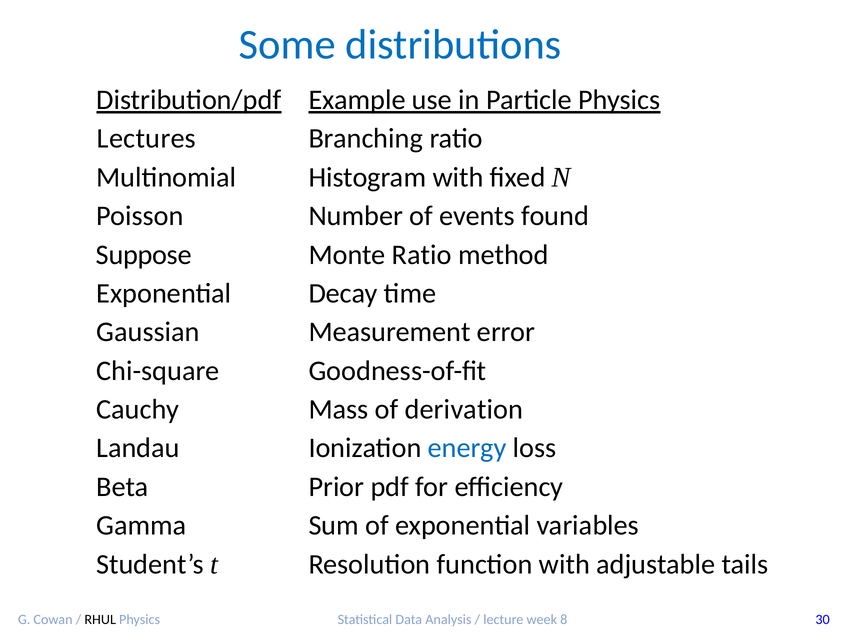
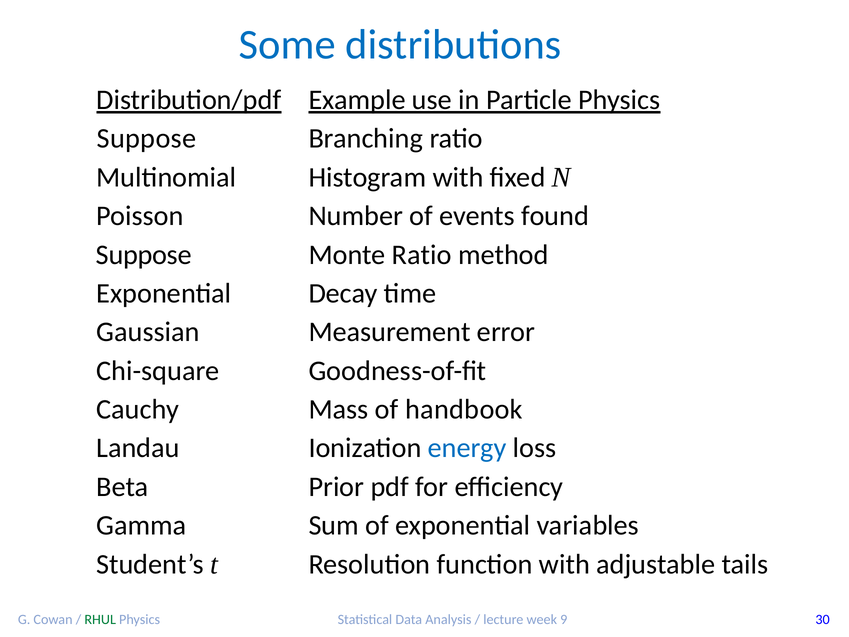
Lectures at (146, 139): Lectures -> Suppose
derivation: derivation -> handbook
RHUL colour: black -> green
8: 8 -> 9
